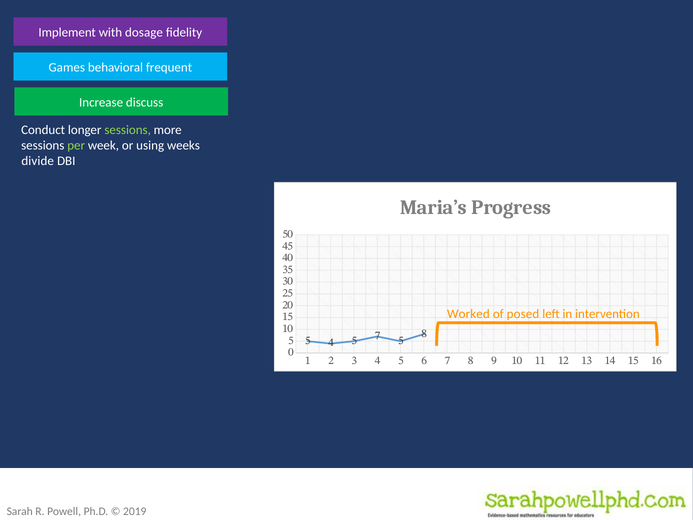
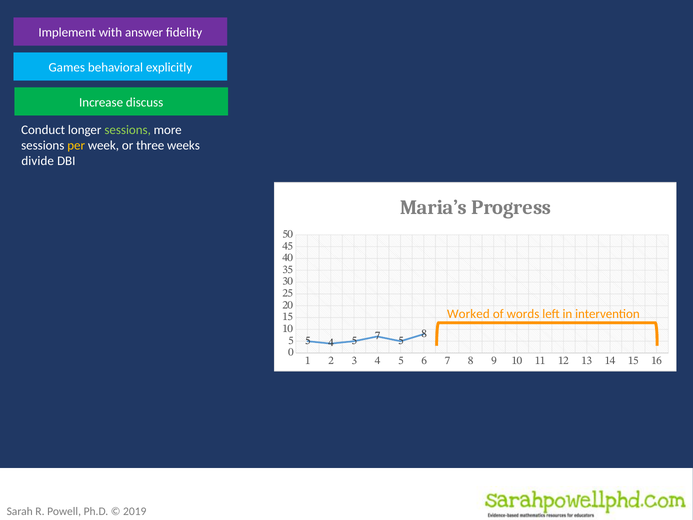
dosage: dosage -> answer
frequent: frequent -> explicitly
per colour: light green -> yellow
using: using -> three
posed: posed -> words
